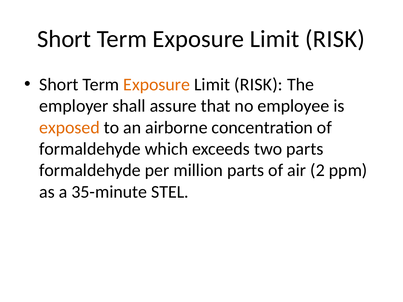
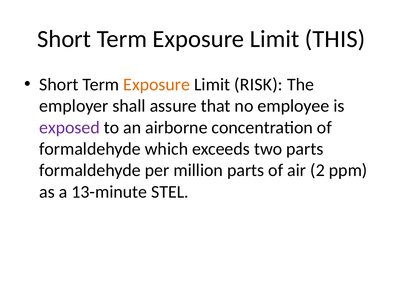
RISK at (335, 39): RISK -> THIS
exposed colour: orange -> purple
35-minute: 35-minute -> 13-minute
